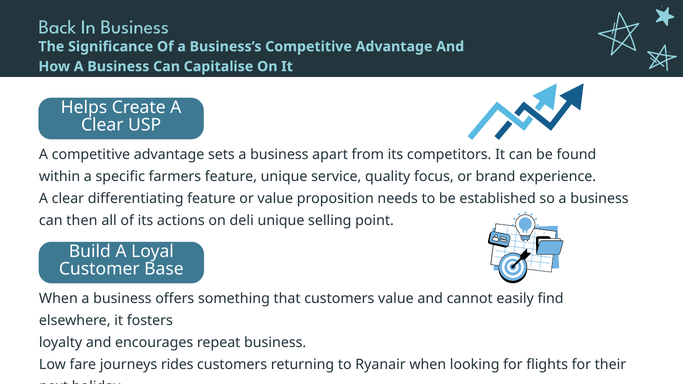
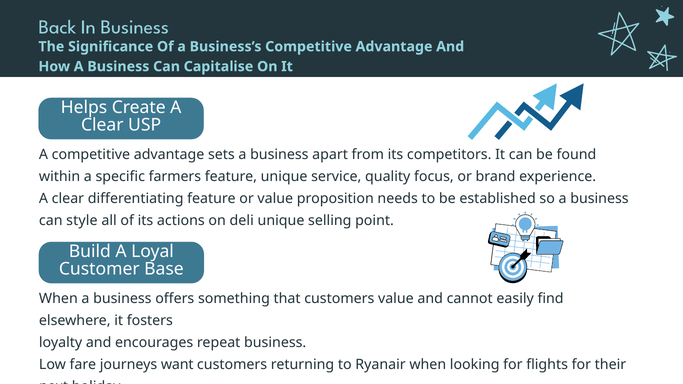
then: then -> style
rides: rides -> want
